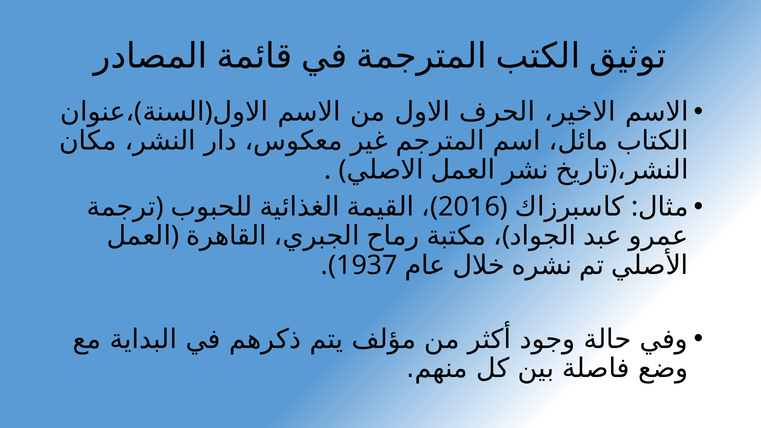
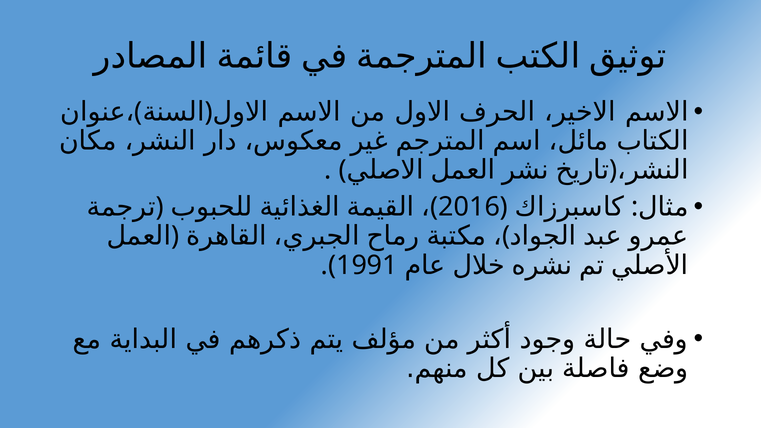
1937: 1937 -> 1991
